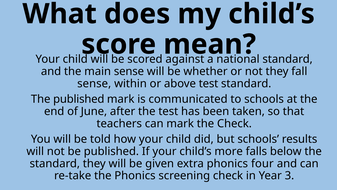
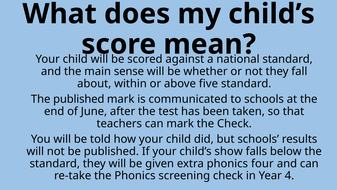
sense at (94, 83): sense -> about
above test: test -> five
more: more -> show
3: 3 -> 4
